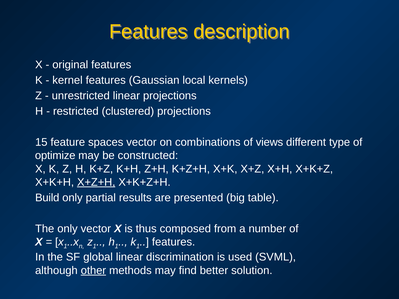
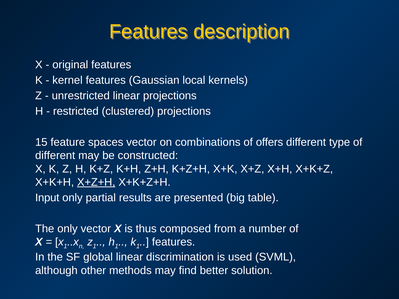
views: views -> offers
optimize at (55, 156): optimize -> different
Build: Build -> Input
other underline: present -> none
